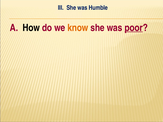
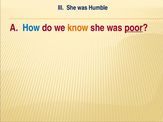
How colour: black -> blue
